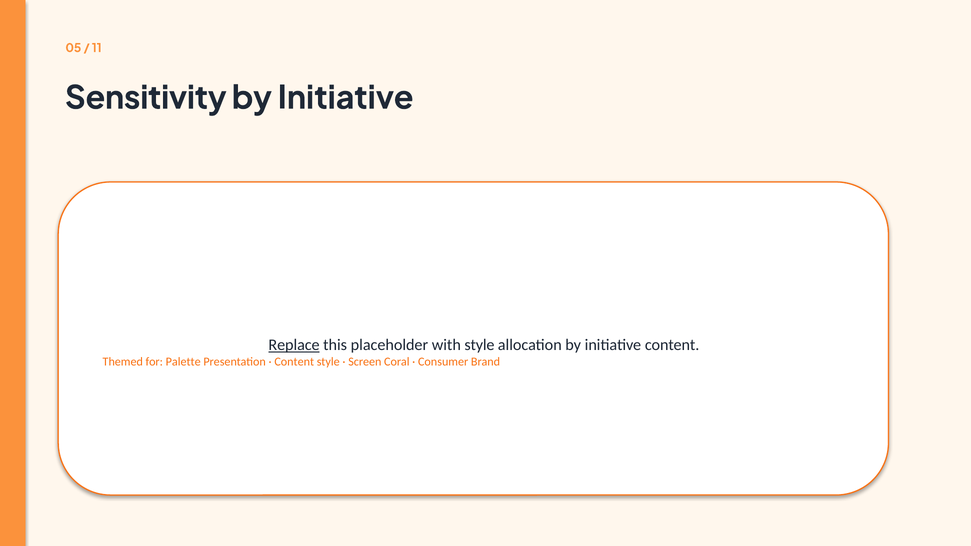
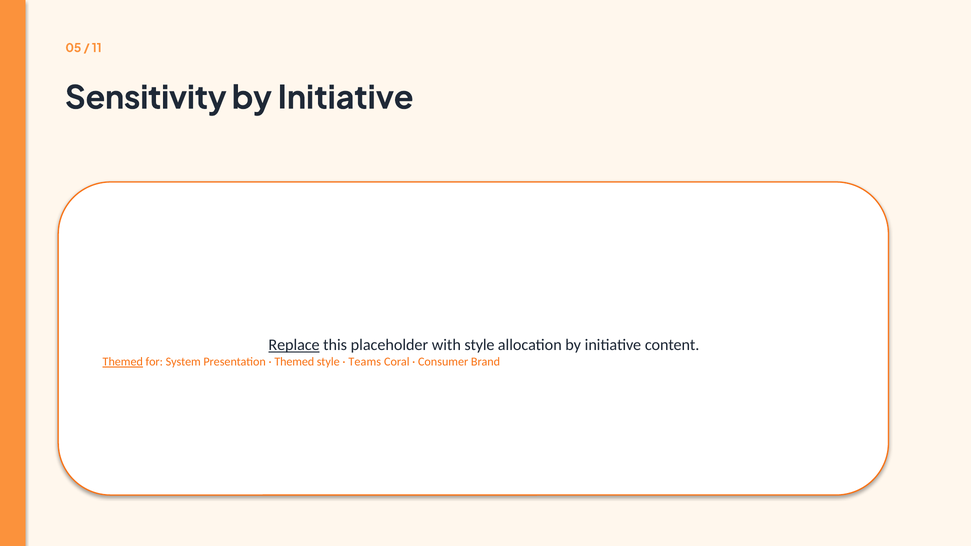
Themed at (123, 362) underline: none -> present
Palette: Palette -> System
Content at (294, 362): Content -> Themed
Screen: Screen -> Teams
